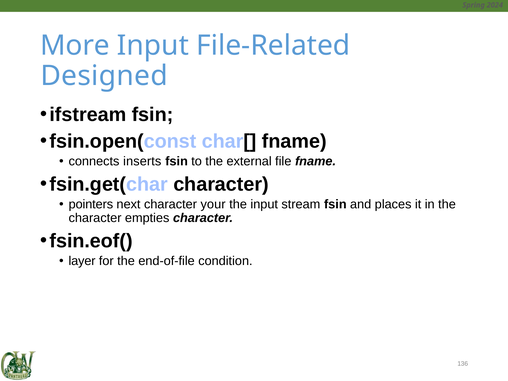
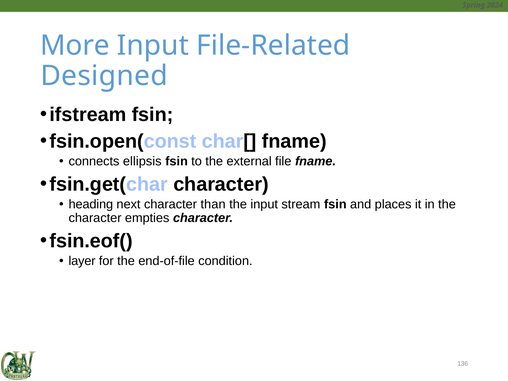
inserts: inserts -> ellipsis
pointers: pointers -> heading
your: your -> than
